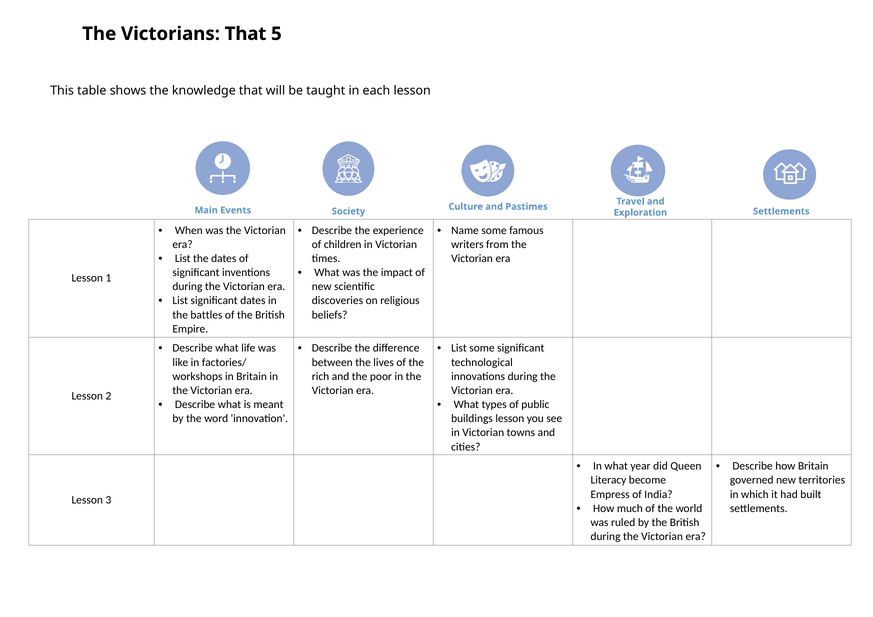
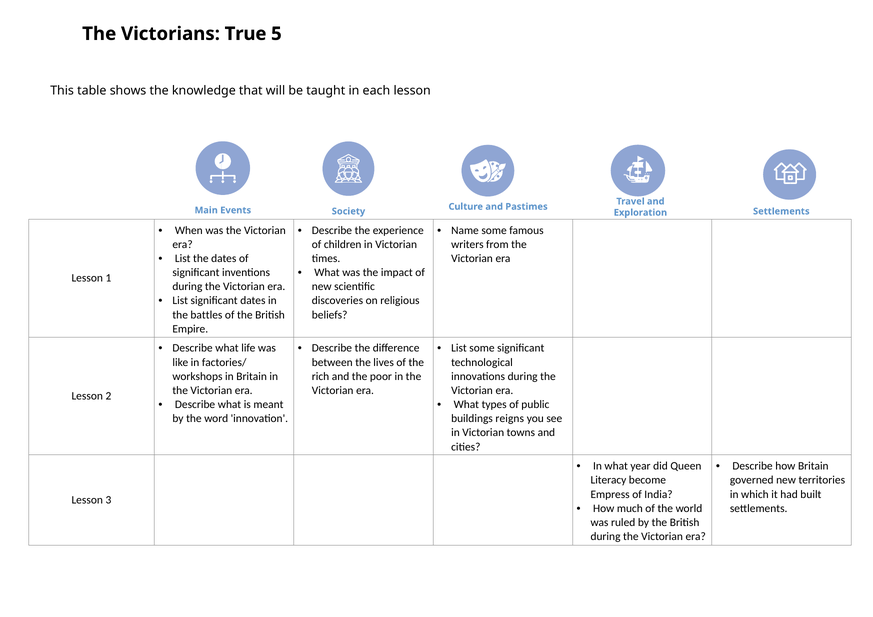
Victorians That: That -> True
buildings lesson: lesson -> reigns
